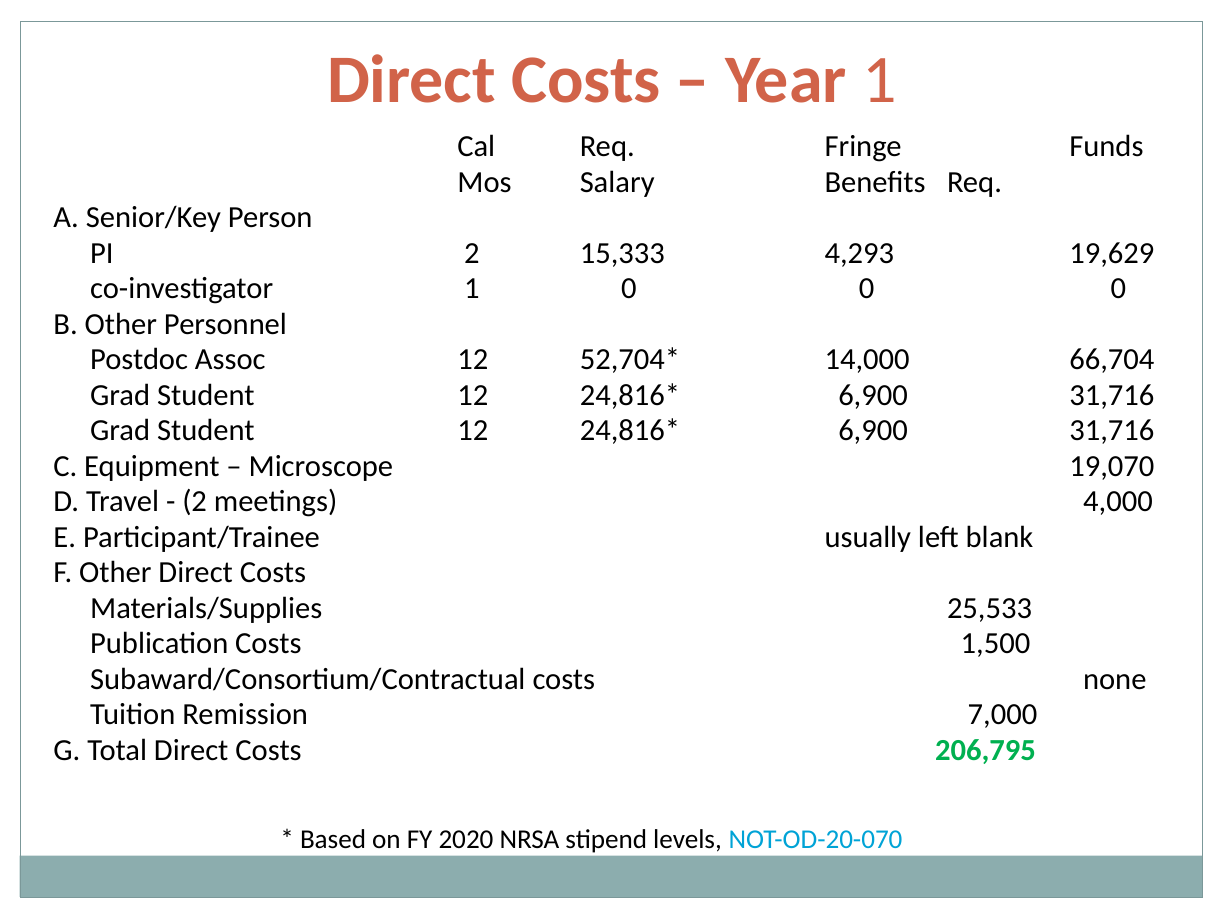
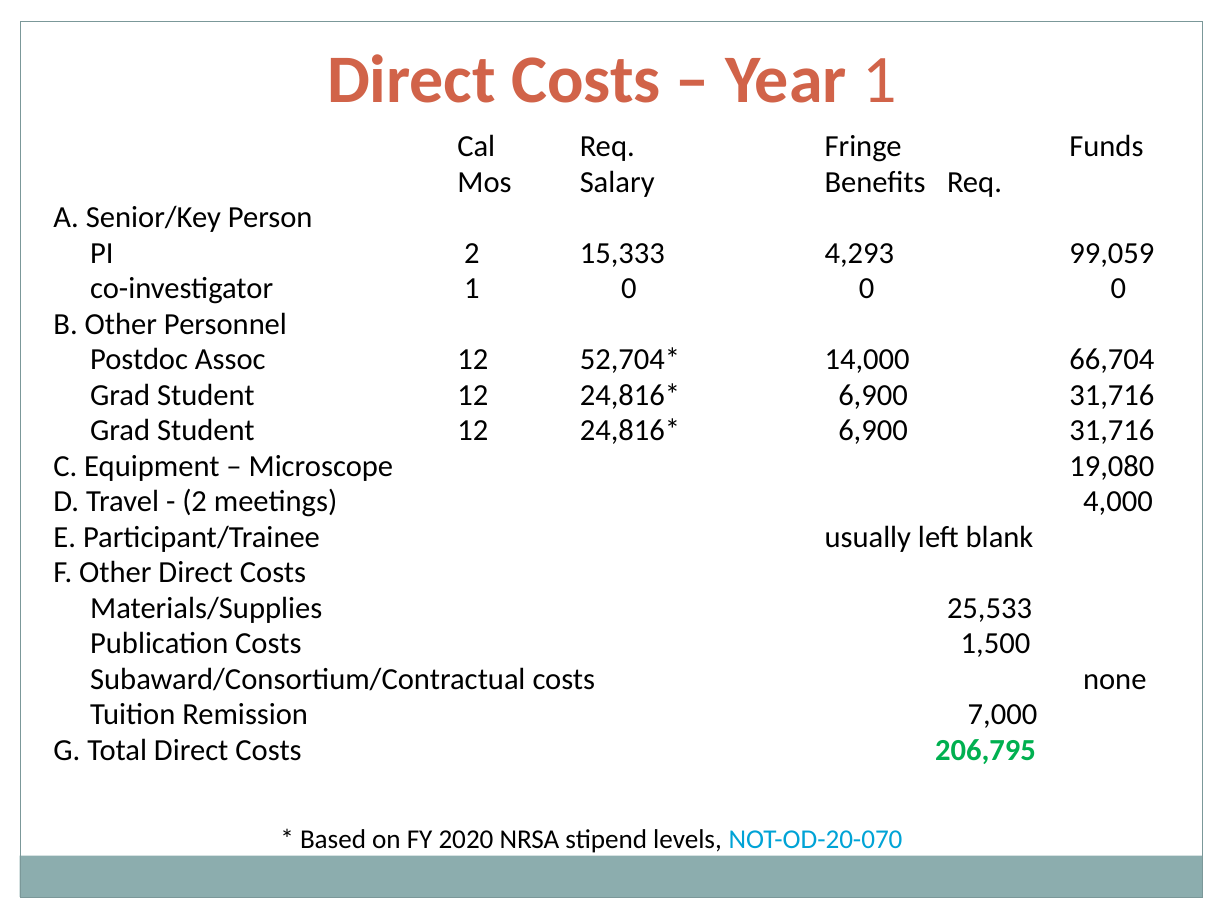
19,629: 19,629 -> 99,059
19,070: 19,070 -> 19,080
